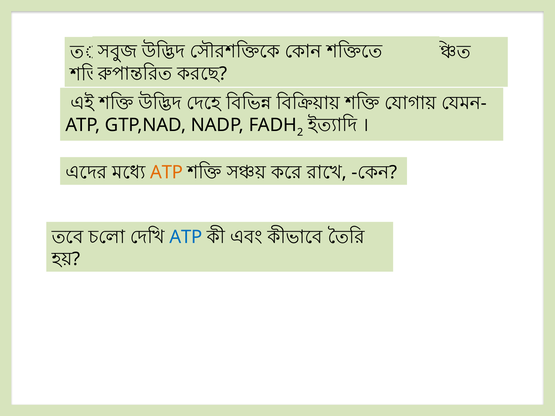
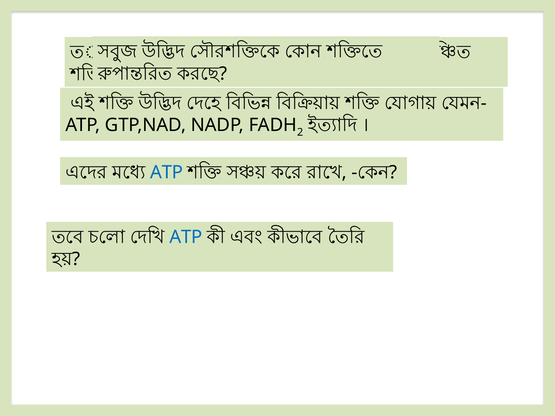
ATP at (167, 172) colour: orange -> blue
